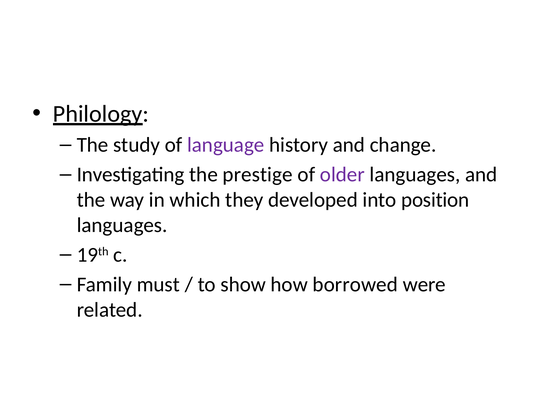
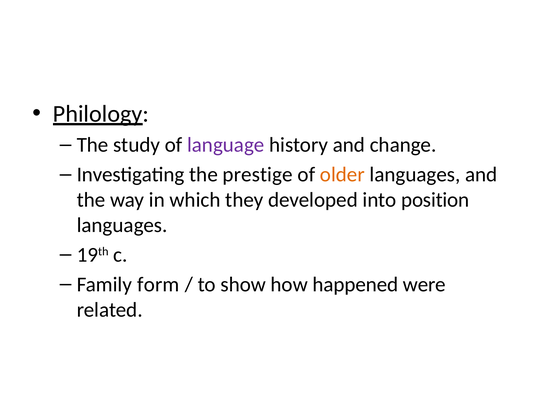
older colour: purple -> orange
must: must -> form
borrowed: borrowed -> happened
